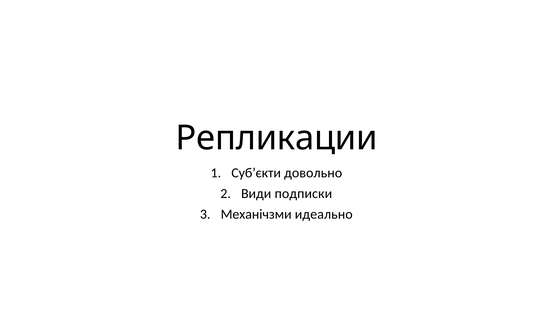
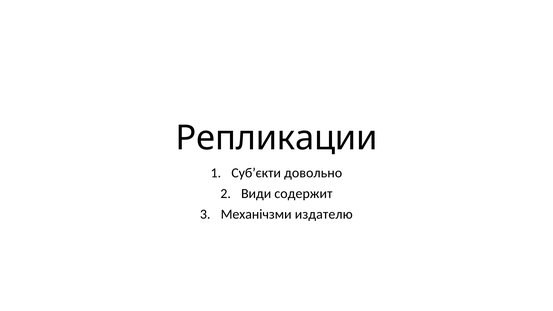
подписки: подписки -> содержит
идеально: идеально -> издателю
